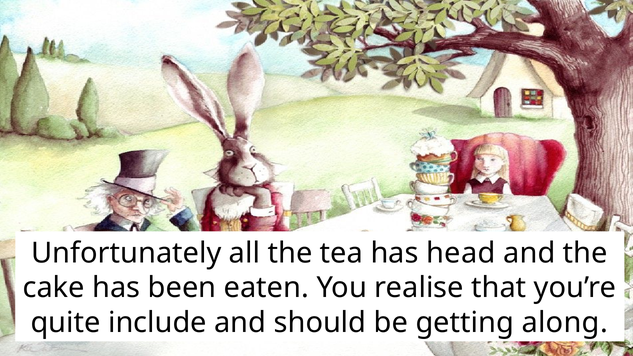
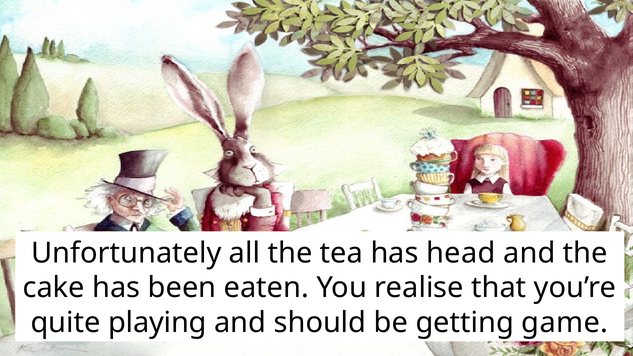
include: include -> playing
along: along -> game
